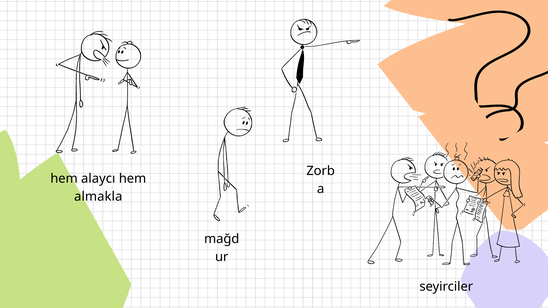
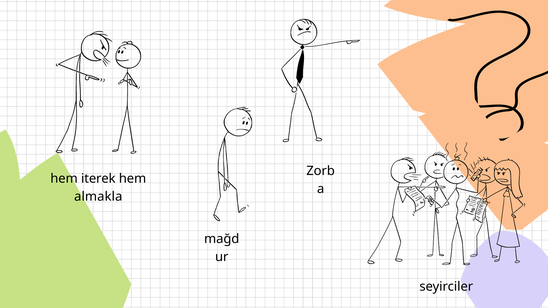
alaycı: alaycı -> iterek
